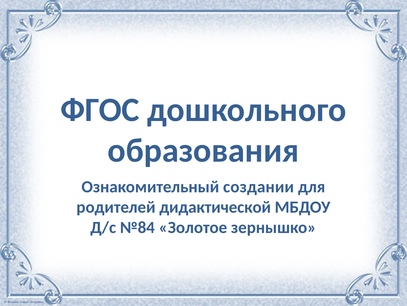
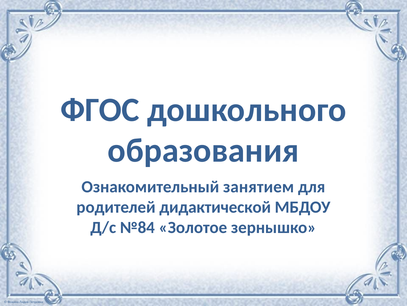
создании: создании -> занятием
